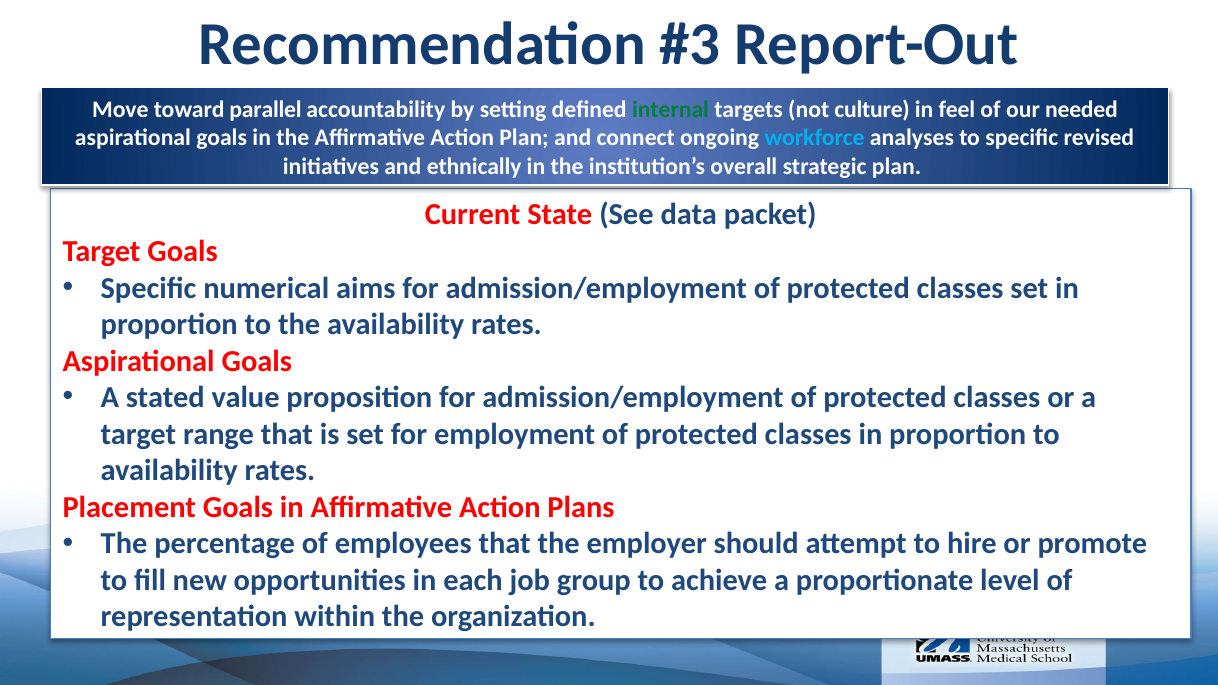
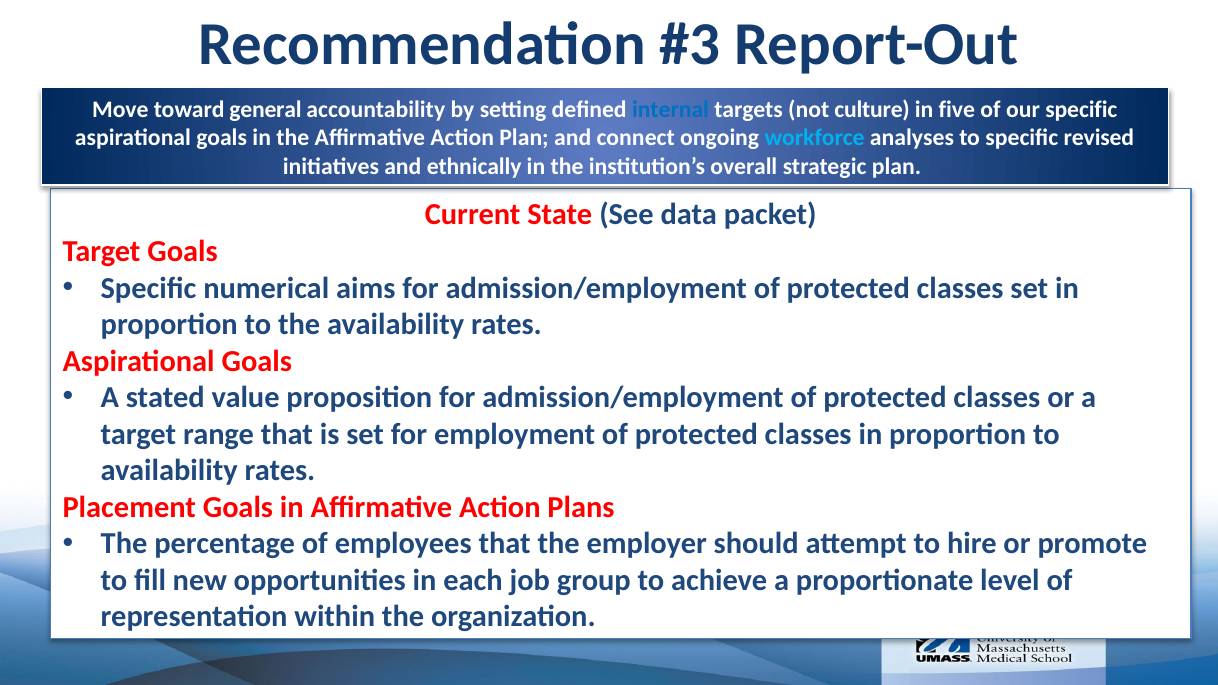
parallel: parallel -> general
internal colour: green -> blue
feel: feel -> five
our needed: needed -> specific
